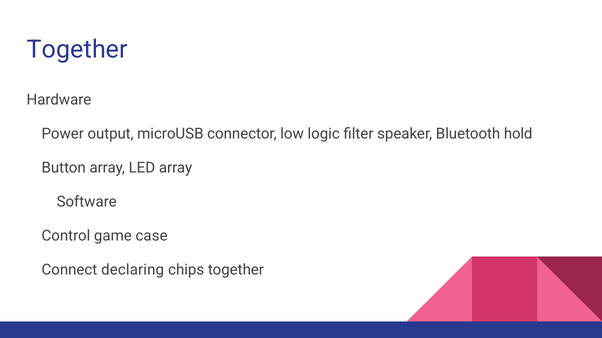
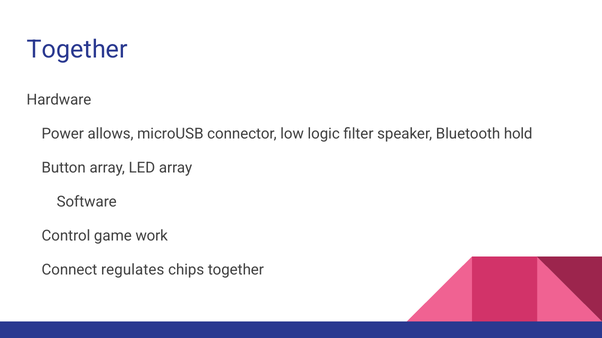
output: output -> allows
case: case -> work
declaring: declaring -> regulates
